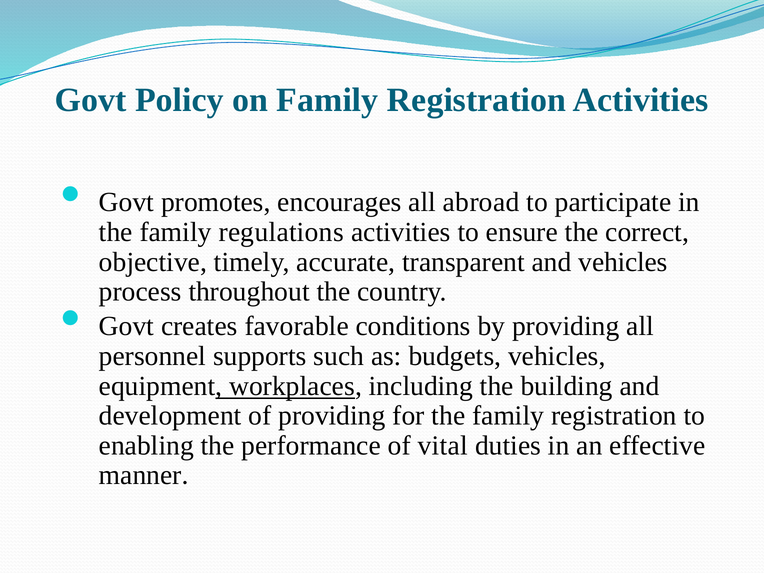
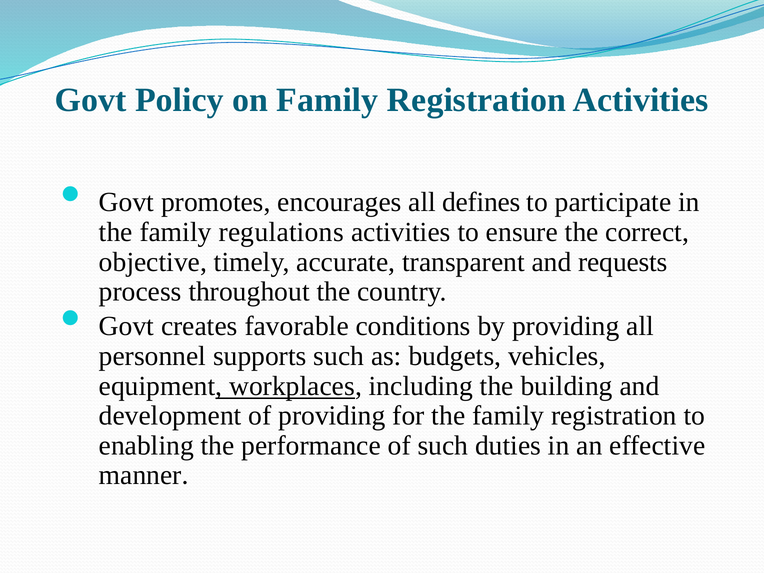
abroad: abroad -> defines
and vehicles: vehicles -> requests
of vital: vital -> such
